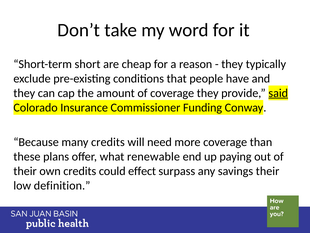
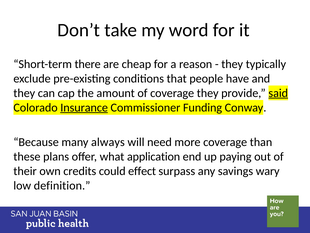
short: short -> there
Insurance underline: none -> present
many credits: credits -> always
renewable: renewable -> application
savings their: their -> wary
